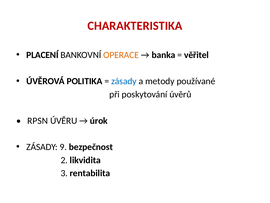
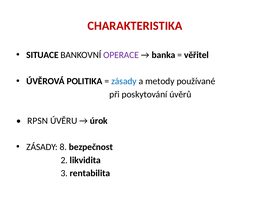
PLACENÍ: PLACENÍ -> SITUACE
OPERACE colour: orange -> purple
9: 9 -> 8
